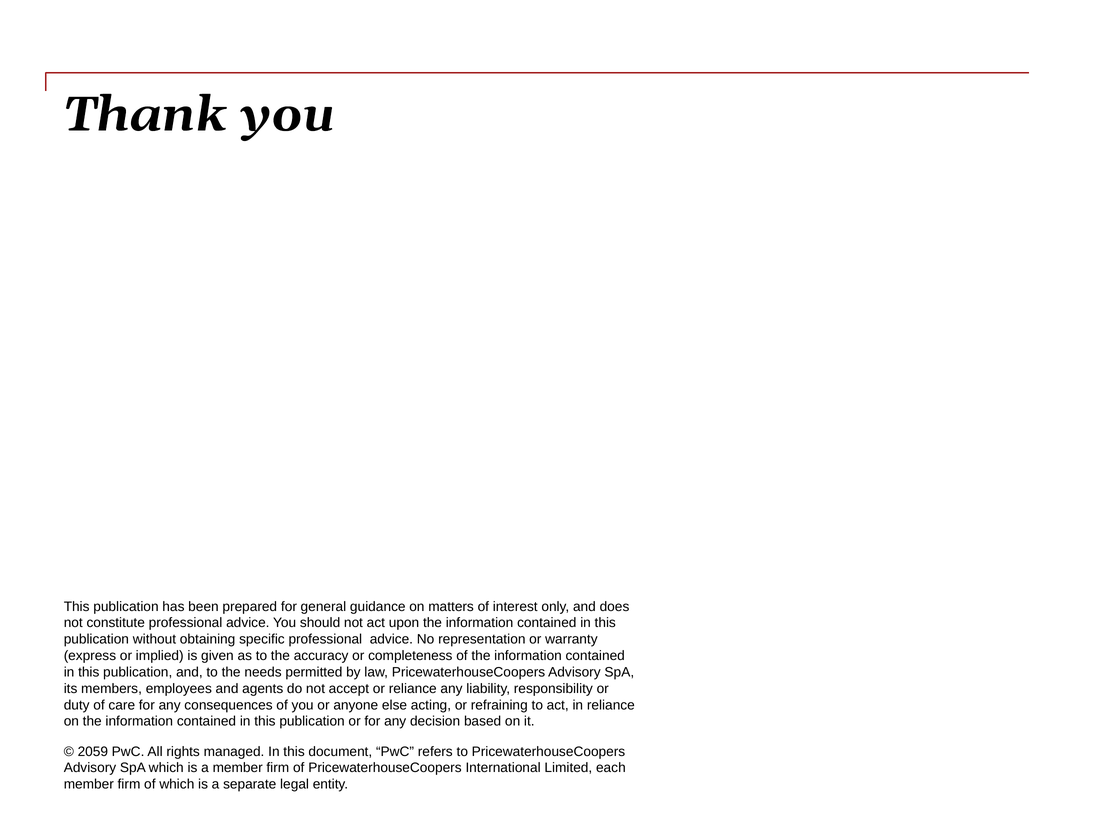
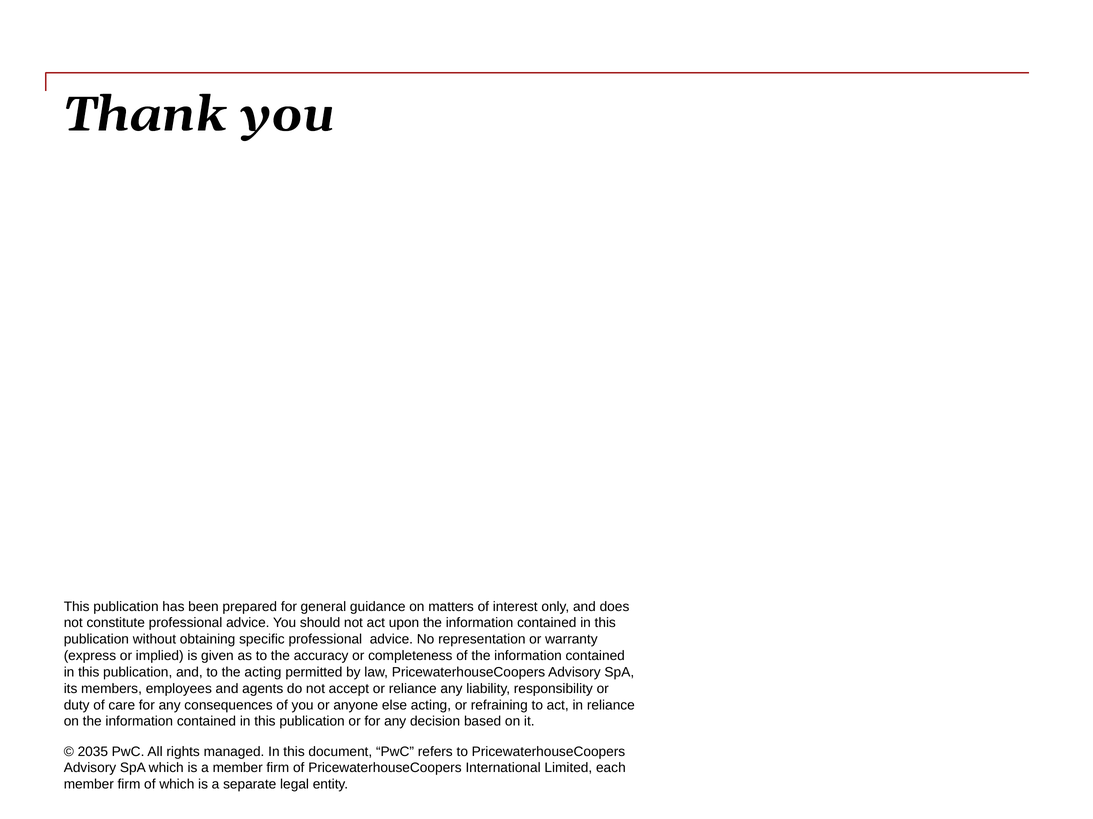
the needs: needs -> acting
2059: 2059 -> 2035
